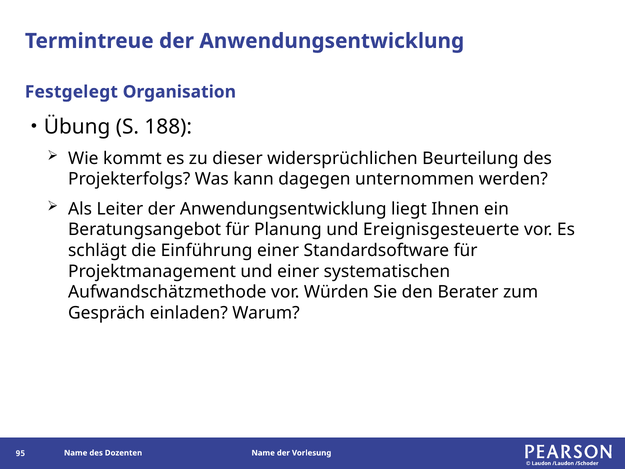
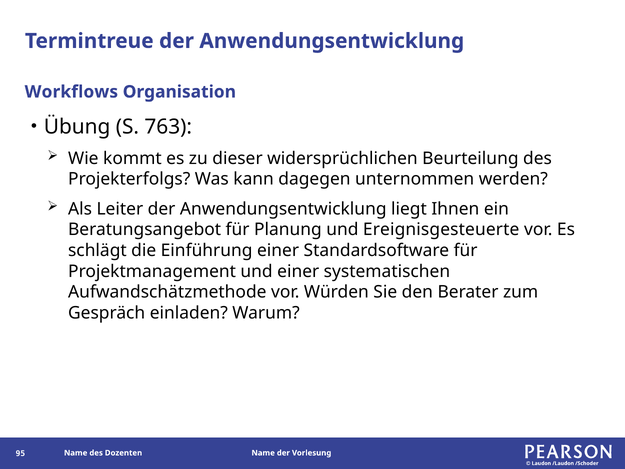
Festgelegt: Festgelegt -> Workflows
188: 188 -> 763
